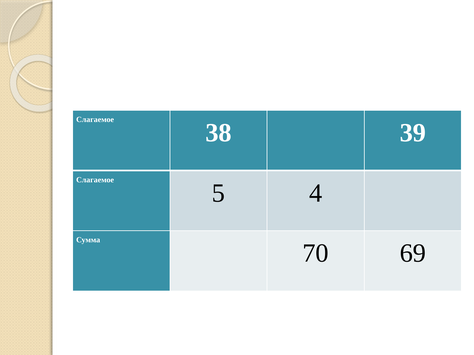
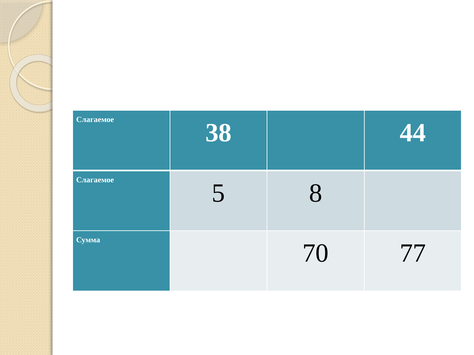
39: 39 -> 44
4: 4 -> 8
69: 69 -> 77
